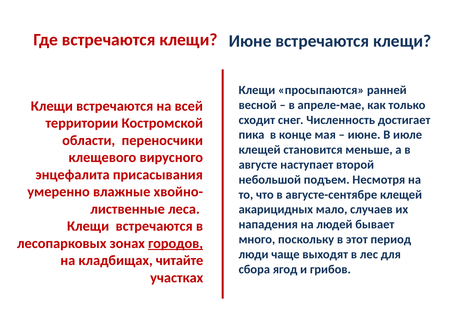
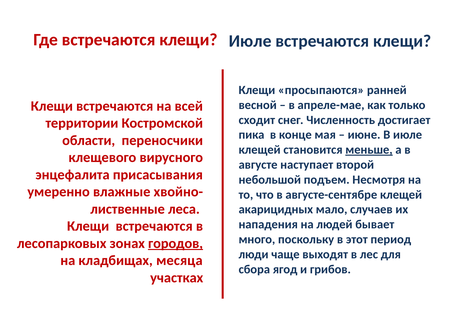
Июне at (250, 41): Июне -> Июле
меньше underline: none -> present
читайте: читайте -> месяца
